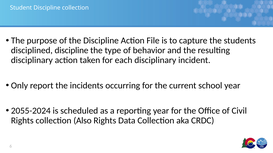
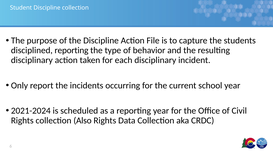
disciplined discipline: discipline -> reporting
2055-2024: 2055-2024 -> 2021-2024
